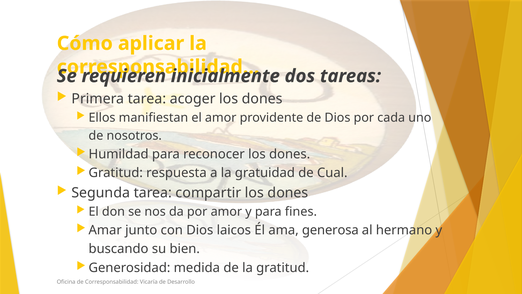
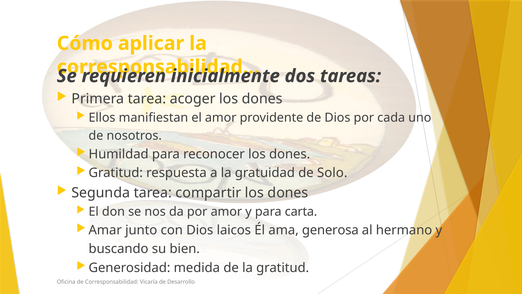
Cual: Cual -> Solo
fines: fines -> carta
